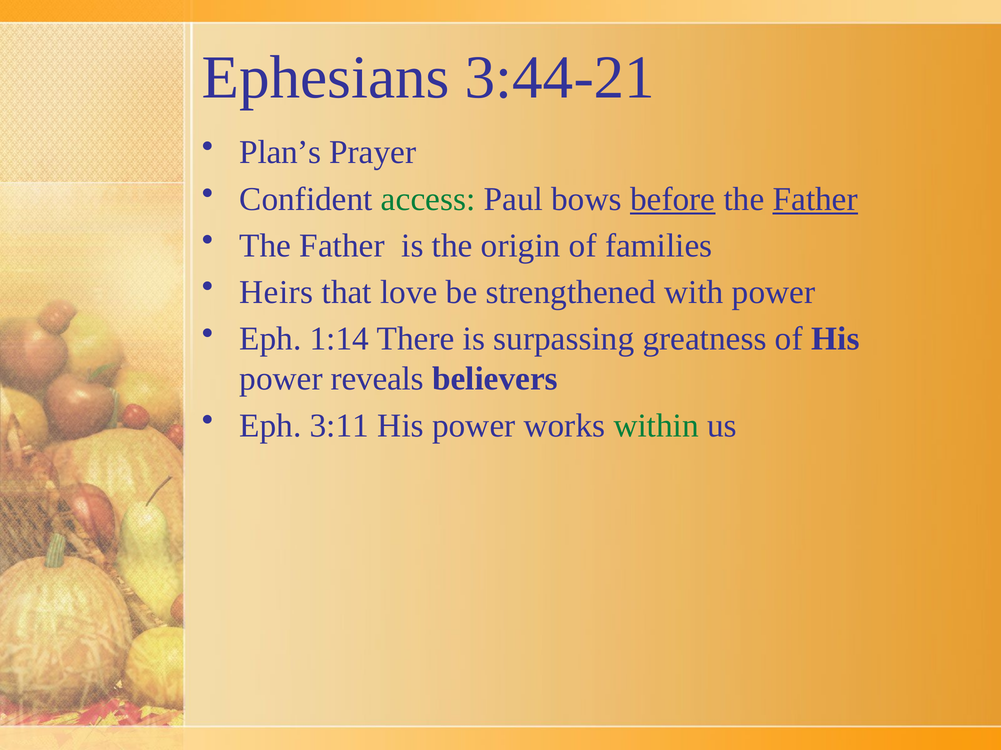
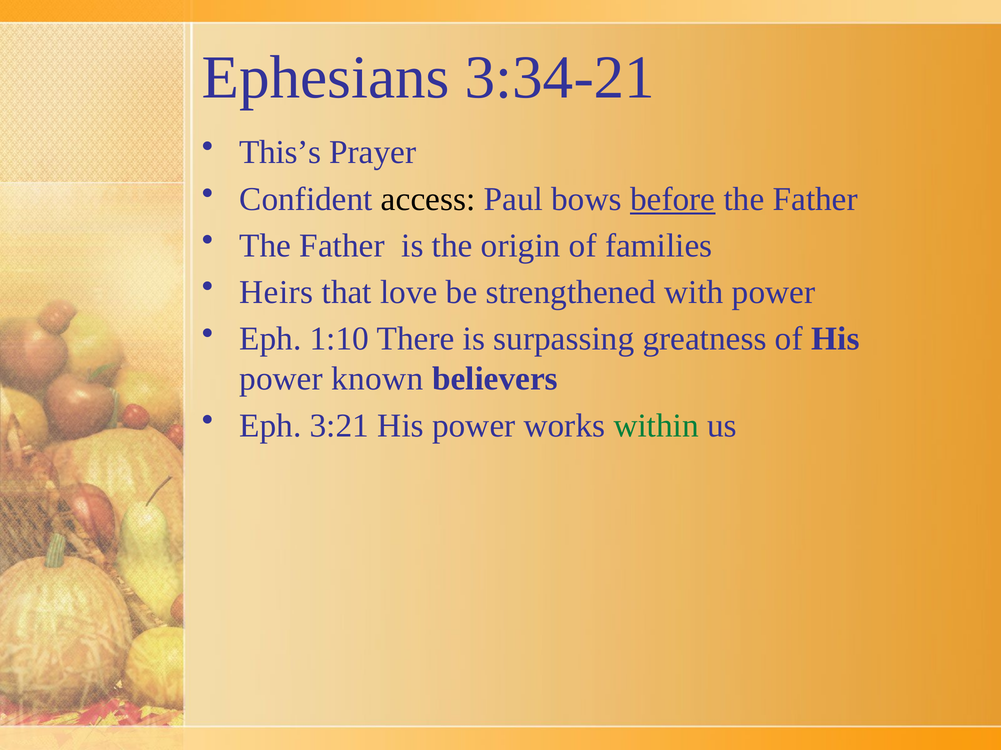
3:44-21: 3:44-21 -> 3:34-21
Plan’s: Plan’s -> This’s
access colour: green -> black
Father at (815, 199) underline: present -> none
1:14: 1:14 -> 1:10
reveals: reveals -> known
3:11: 3:11 -> 3:21
